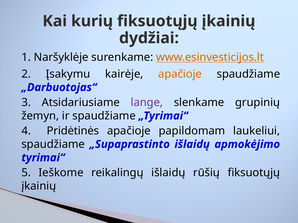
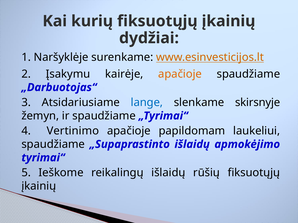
lange colour: purple -> blue
grupinių: grupinių -> skirsnyje
Pridėtinės: Pridėtinės -> Vertinimo
